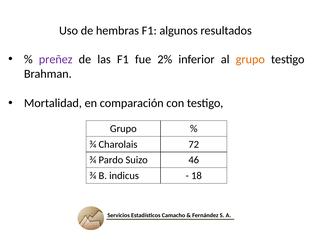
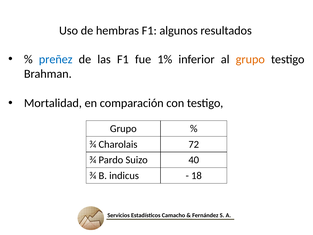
preñez colour: purple -> blue
2%: 2% -> 1%
46: 46 -> 40
